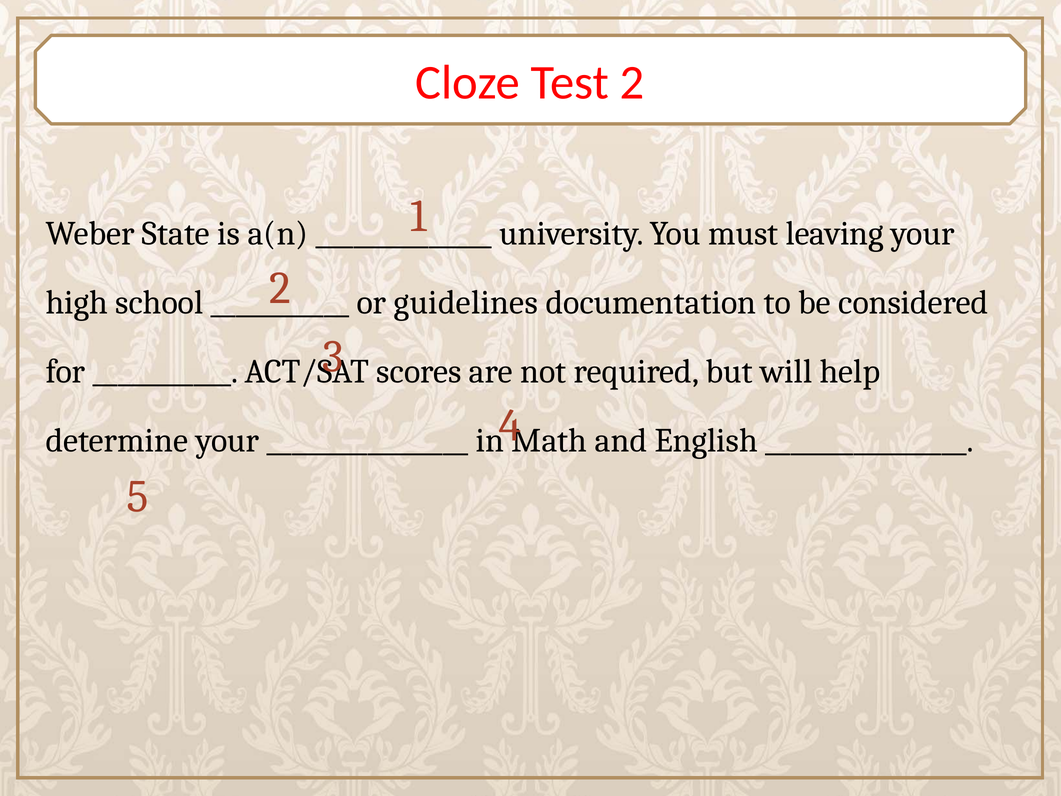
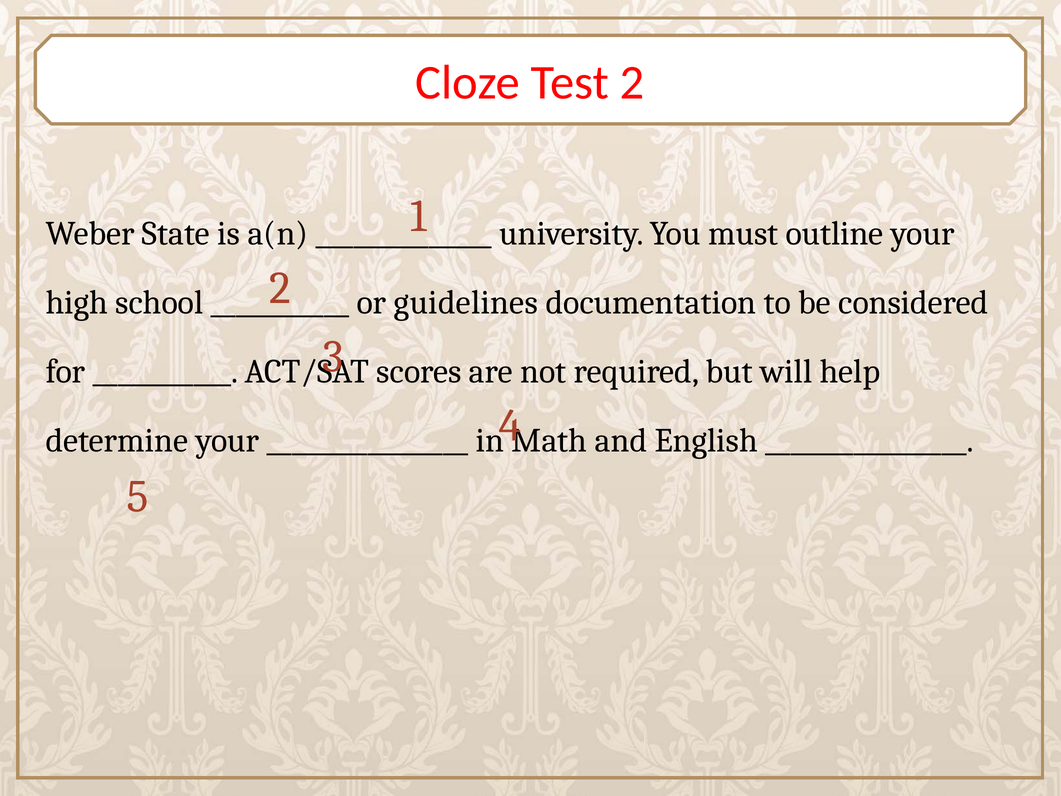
leaving: leaving -> outline
